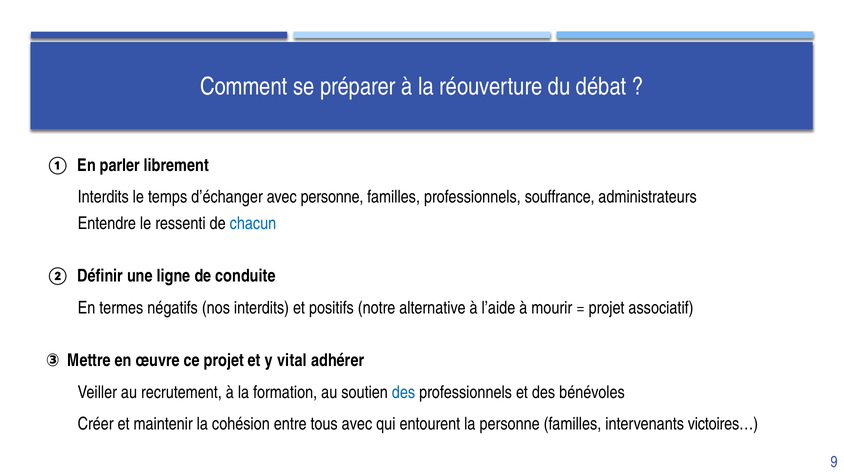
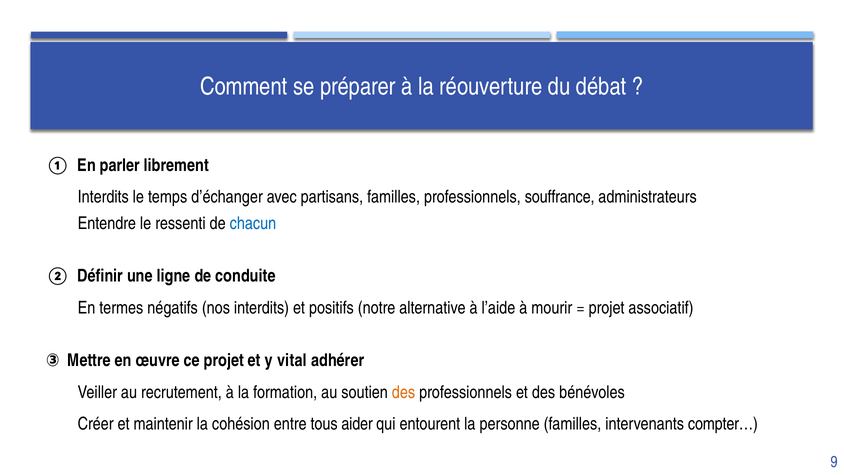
avec personne: personne -> partisans
des at (404, 392) colour: blue -> orange
tous avec: avec -> aider
victoires…: victoires… -> compter…
